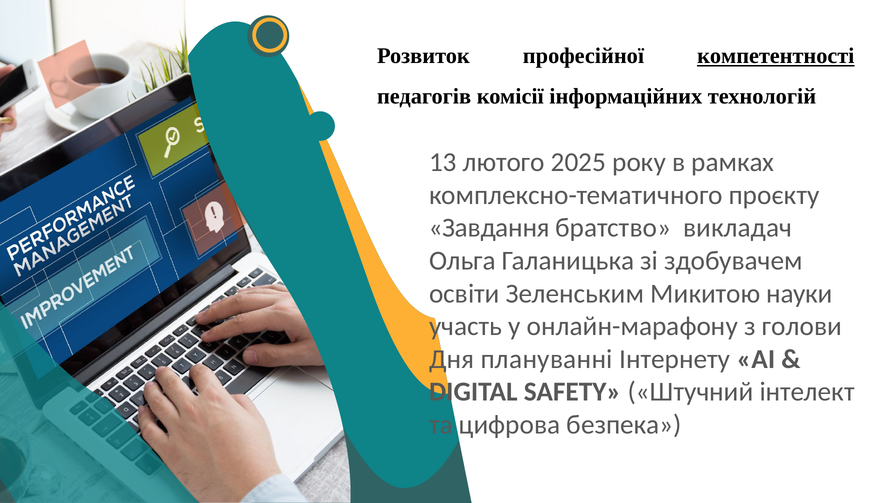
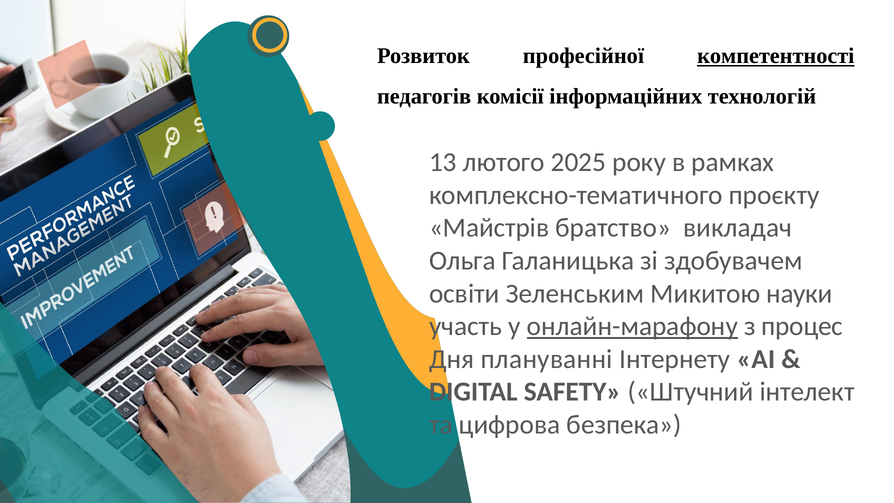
Завдання: Завдання -> Майстрів
онлайн-марафону underline: none -> present
голови: голови -> процес
